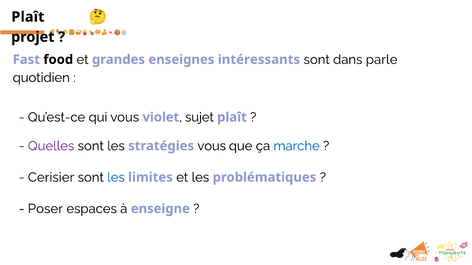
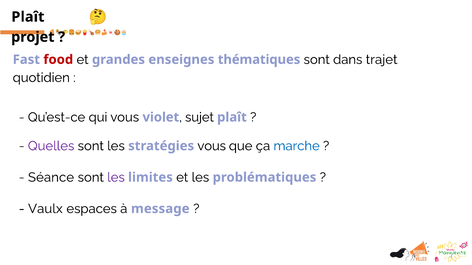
food colour: black -> red
intéressants: intéressants -> thématiques
parle: parle -> trajet
Cerisier: Cerisier -> Séance
les at (116, 178) colour: blue -> purple
Poser: Poser -> Vaulx
enseigne: enseigne -> message
